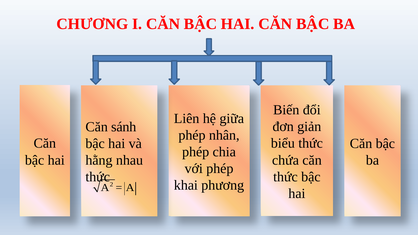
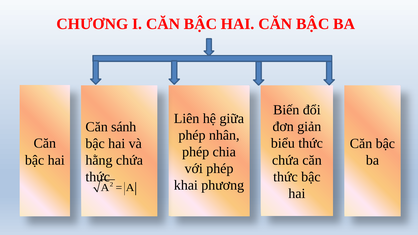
hằng nhau: nhau -> chứa
